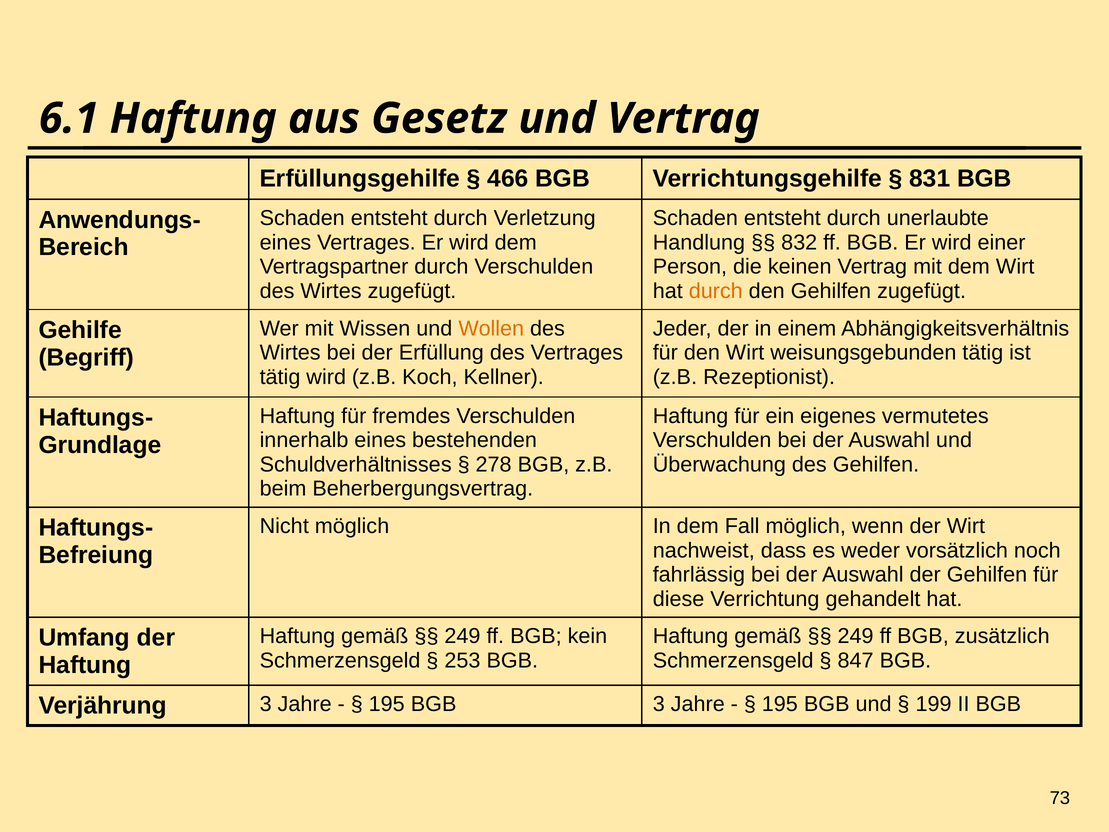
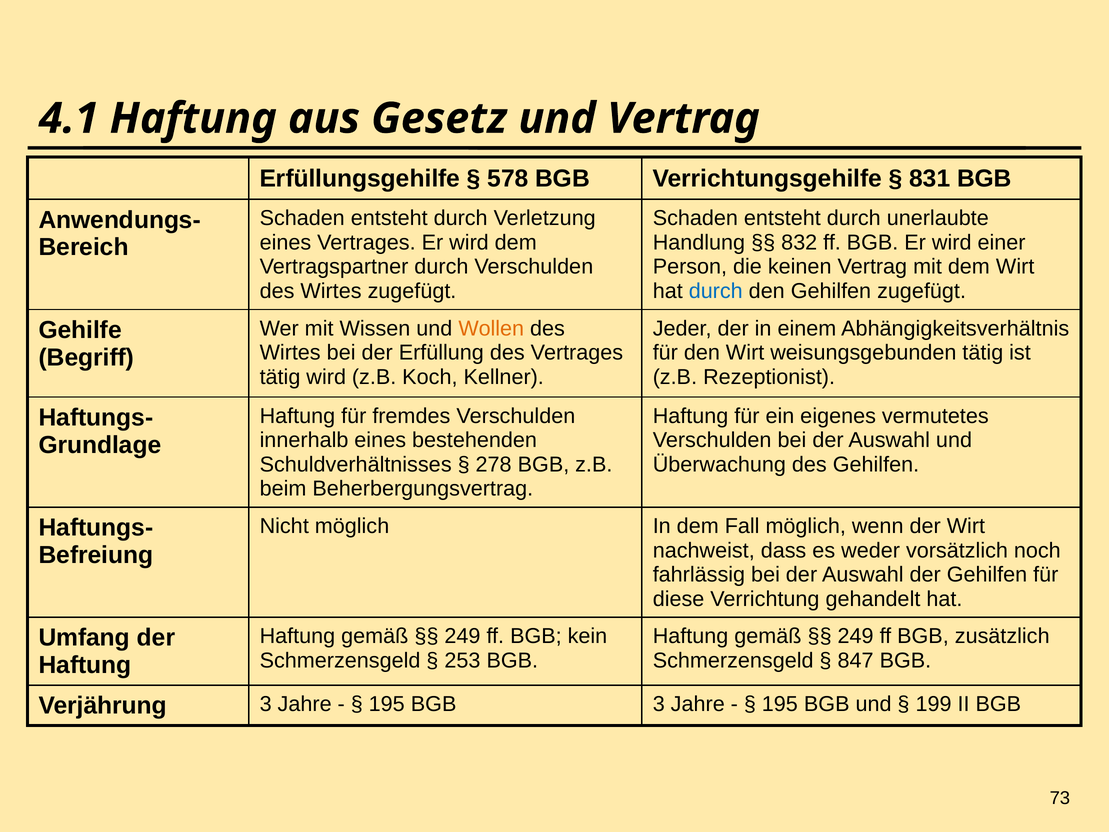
6.1: 6.1 -> 4.1
466: 466 -> 578
durch at (716, 291) colour: orange -> blue
